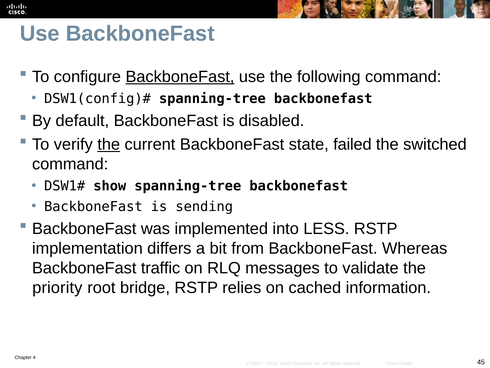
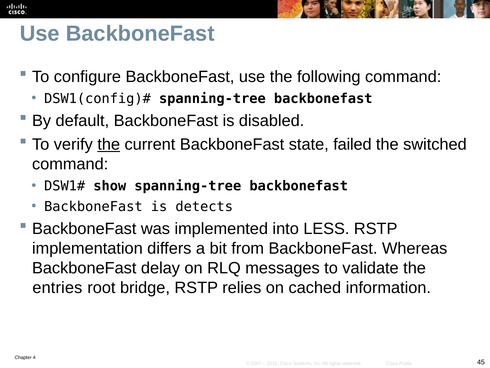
BackboneFast at (180, 77) underline: present -> none
sending: sending -> detects
traffic: traffic -> delay
priority: priority -> entries
